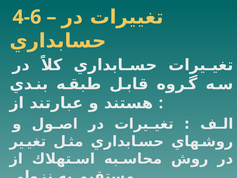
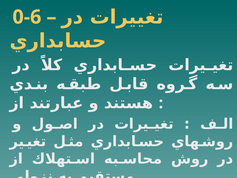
4-6: 4-6 -> 0-6
